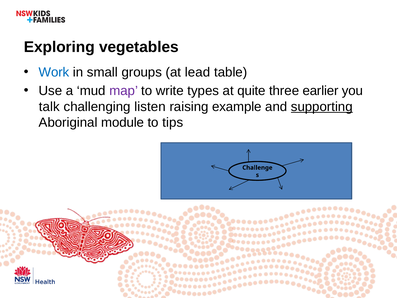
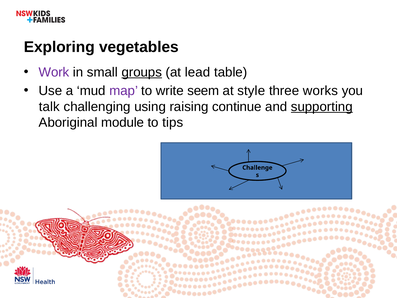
Work colour: blue -> purple
groups underline: none -> present
types: types -> seem
quite: quite -> style
earlier: earlier -> works
listen: listen -> using
example: example -> continue
